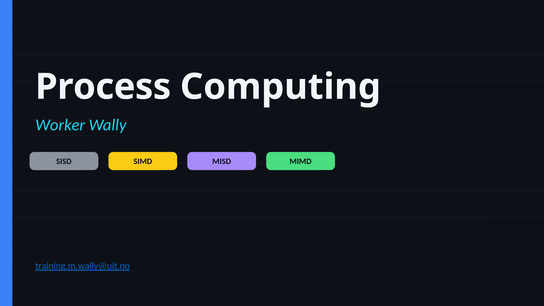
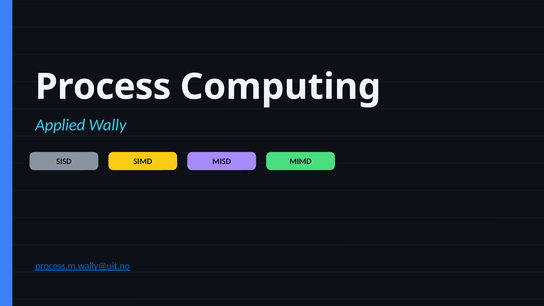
Worker: Worker -> Applied
training.m.wally@uit.no: training.m.wally@uit.no -> process.m.wally@uit.no
